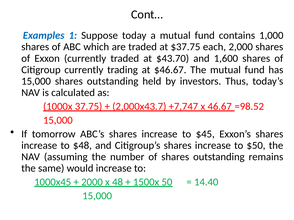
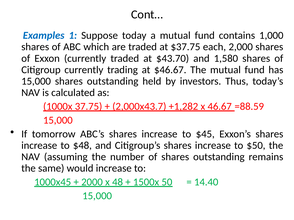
1,600: 1,600 -> 1,580
+7,747: +7,747 -> +1,282
=98.52: =98.52 -> =88.59
